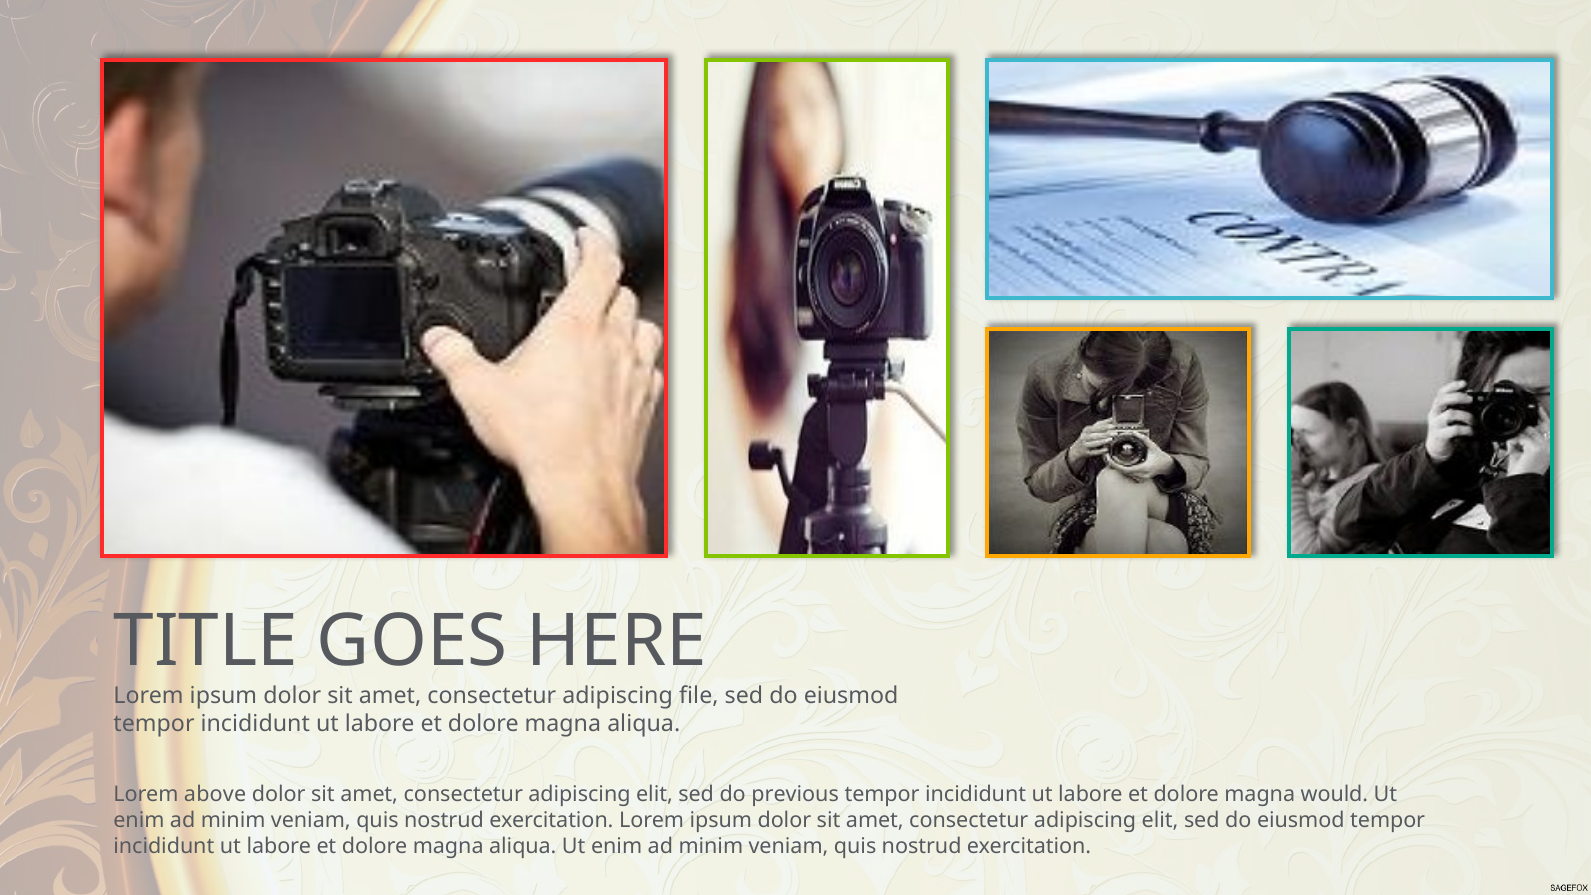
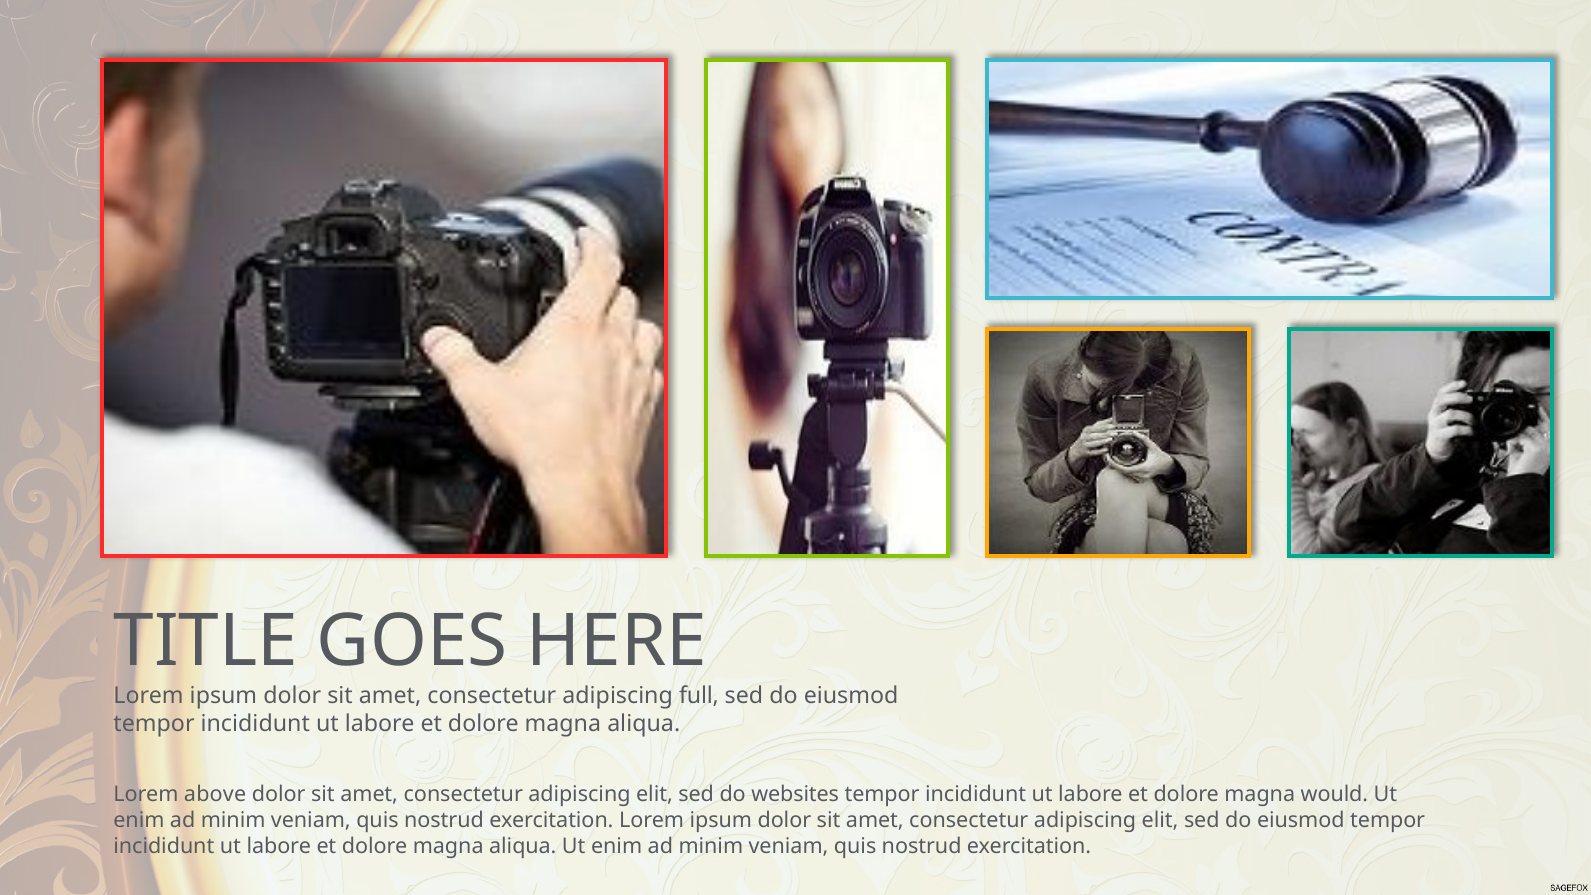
file: file -> full
previous: previous -> websites
